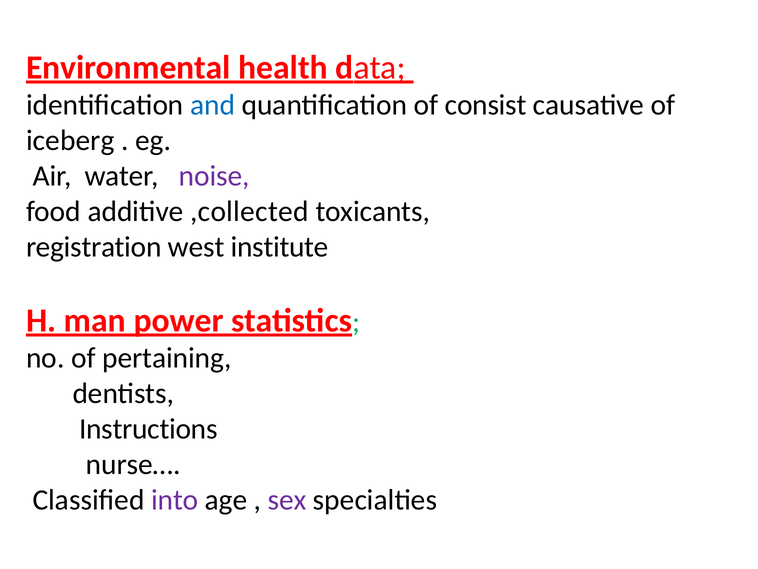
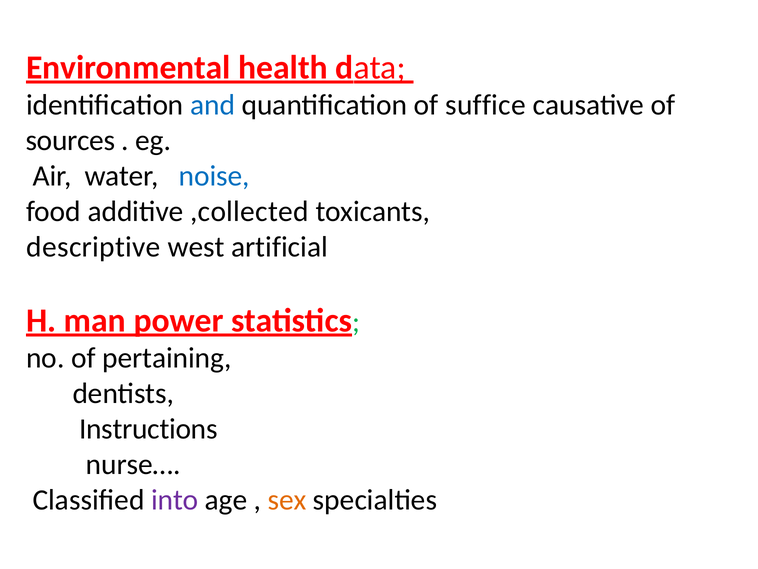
consist: consist -> suffice
iceberg: iceberg -> sources
noise colour: purple -> blue
registration: registration -> descriptive
institute: institute -> artificial
sex colour: purple -> orange
